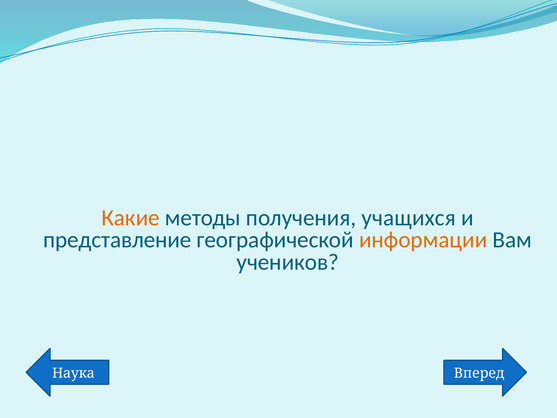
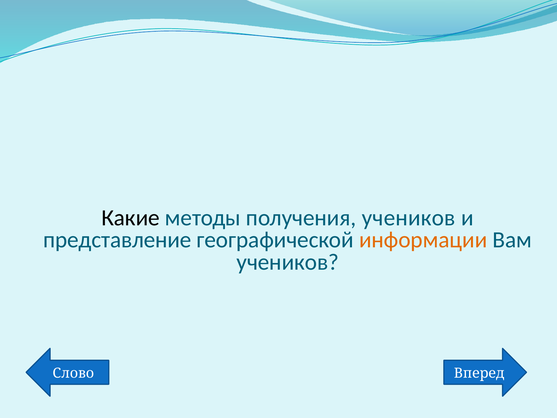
Какие colour: orange -> black
получения учащихся: учащихся -> учеников
Наука: Наука -> Слово
